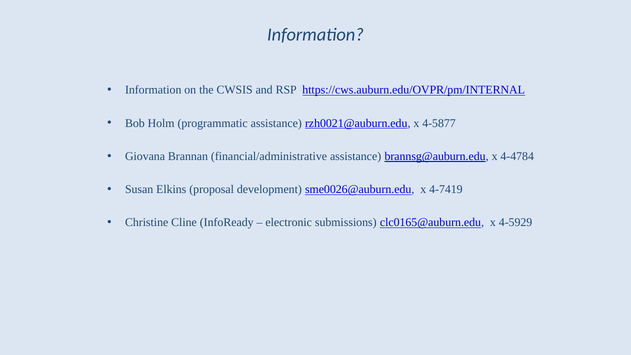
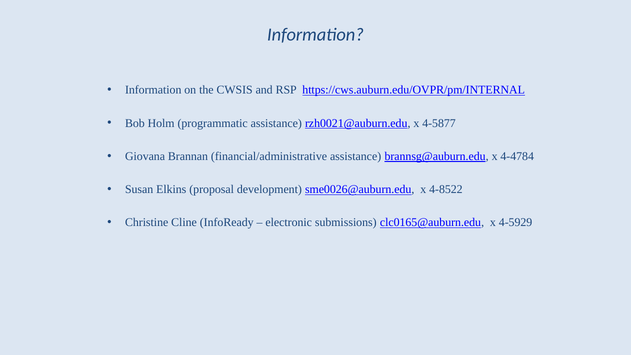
4-7419: 4-7419 -> 4-8522
